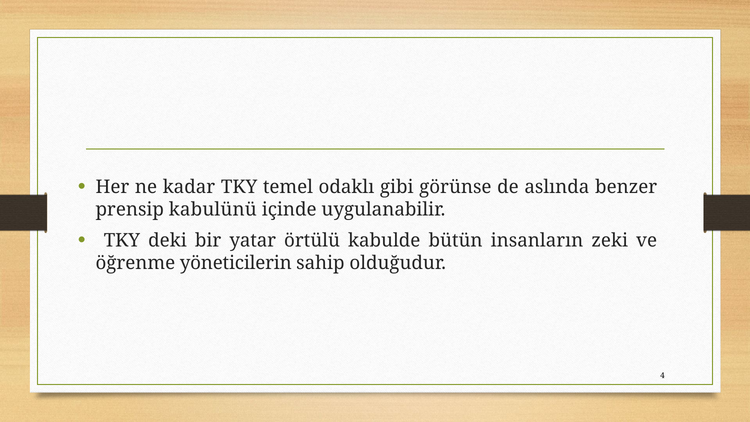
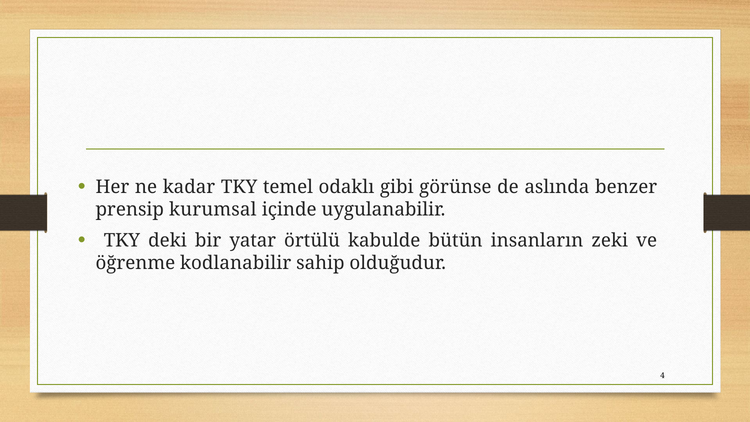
kabulünü: kabulünü -> kurumsal
yöneticilerin: yöneticilerin -> kodlanabilir
